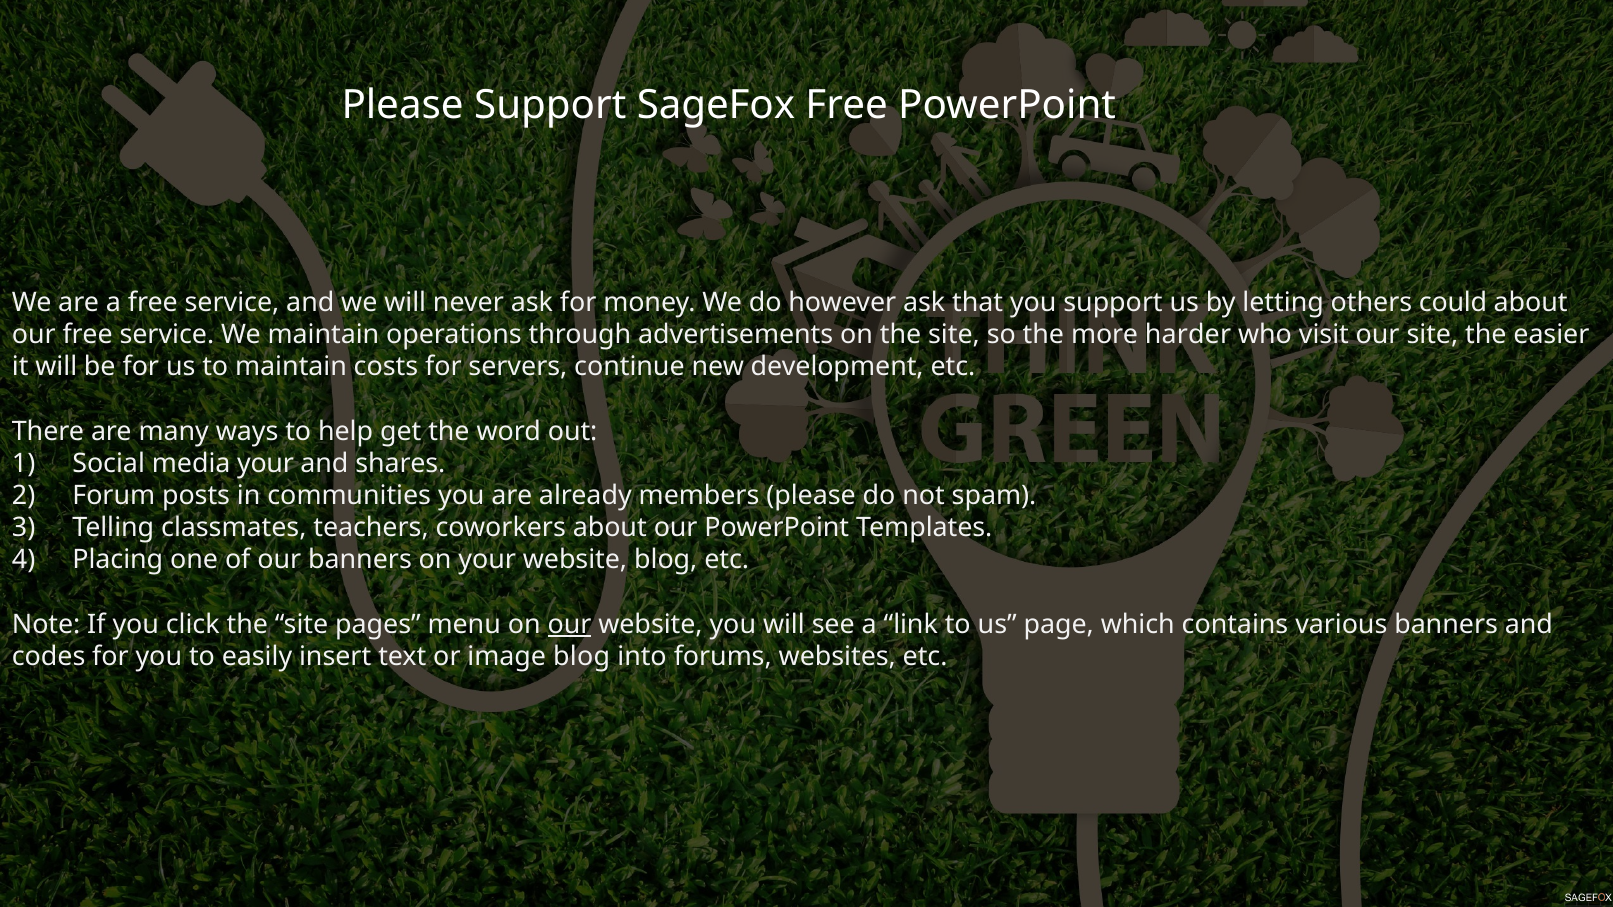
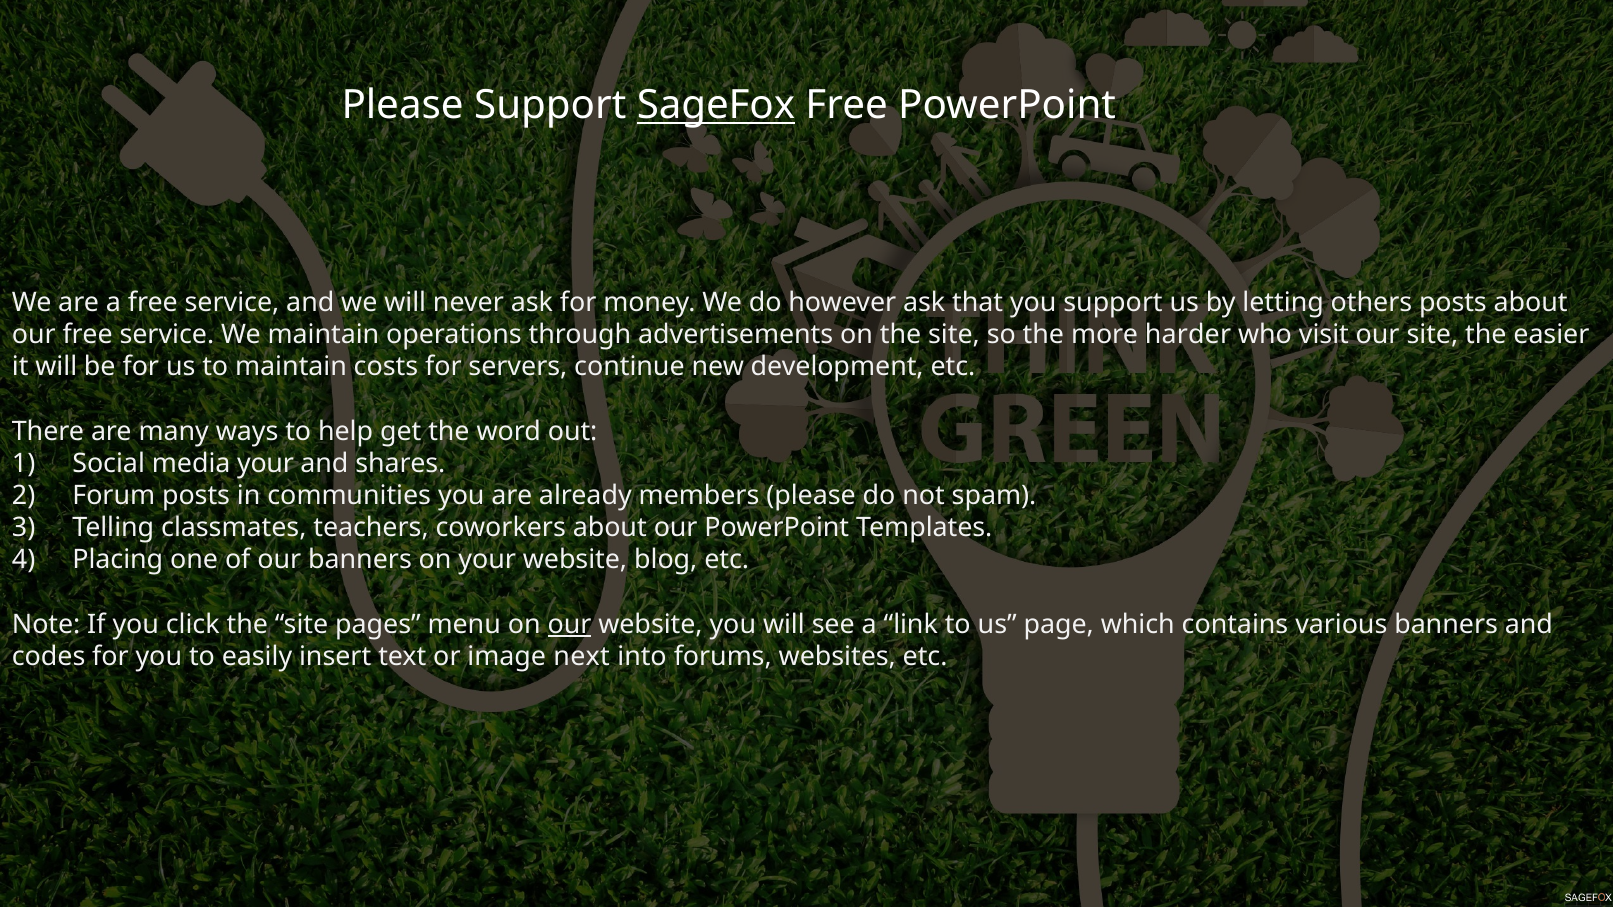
SageFox underline: none -> present
others could: could -> posts
image blog: blog -> next
